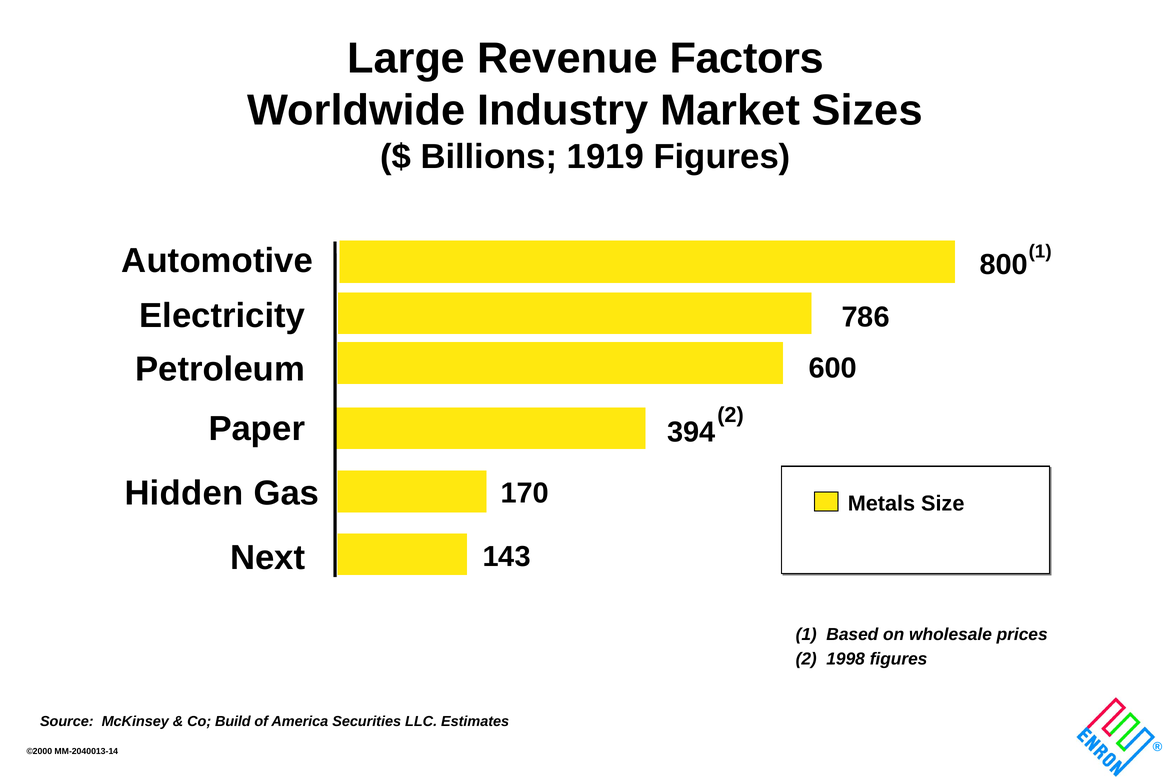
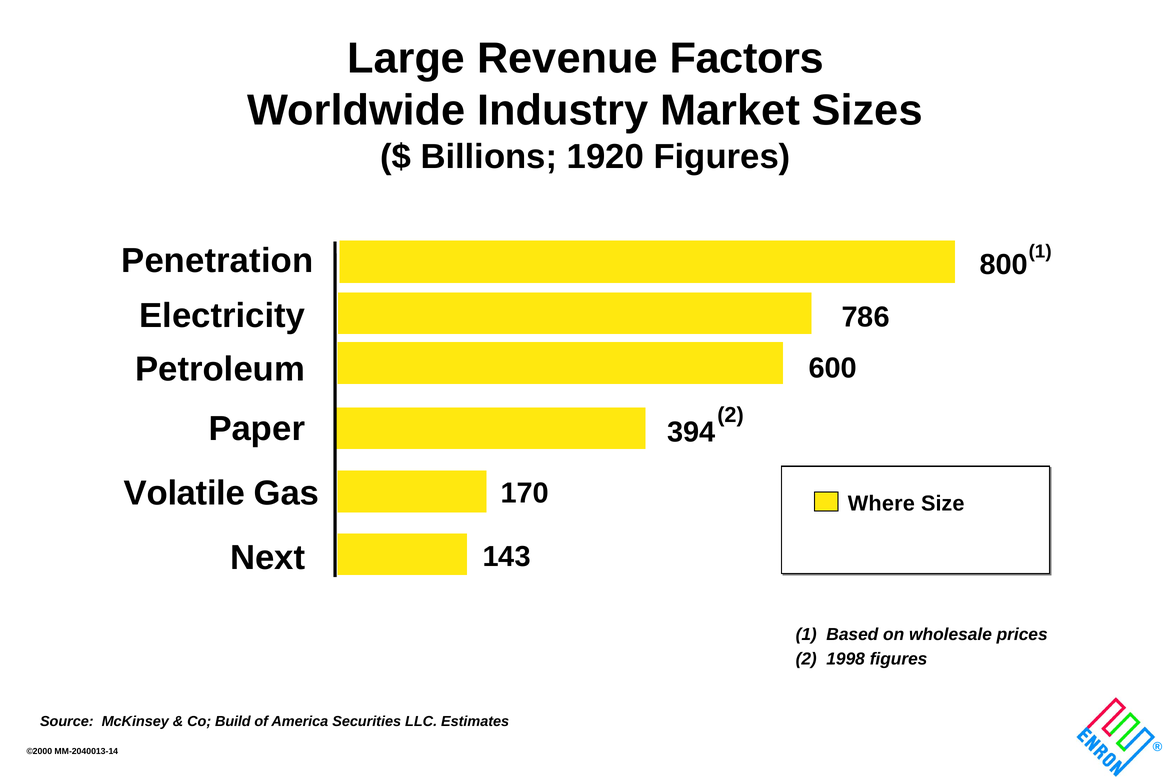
1919: 1919 -> 1920
Automotive: Automotive -> Penetration
Hidden: Hidden -> Volatile
Metals: Metals -> Where
